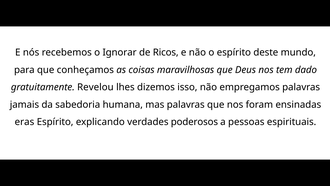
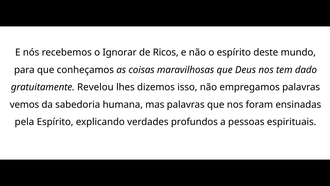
jamais: jamais -> vemos
eras: eras -> pela
poderosos: poderosos -> profundos
